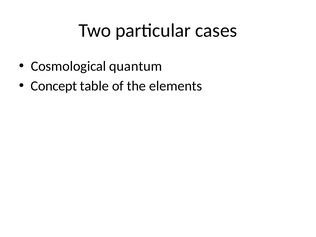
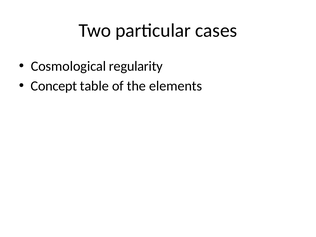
quantum: quantum -> regularity
